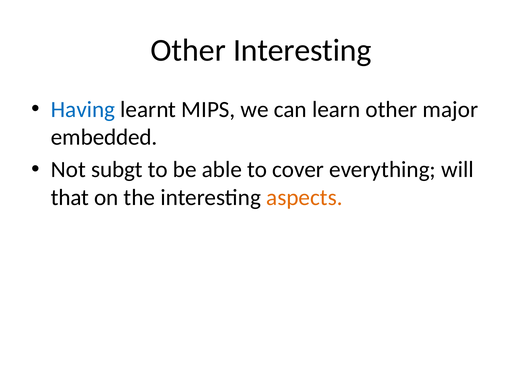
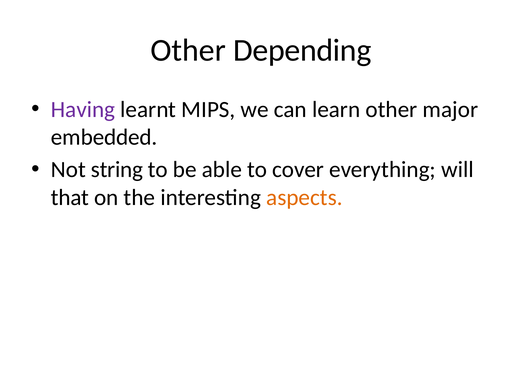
Other Interesting: Interesting -> Depending
Having colour: blue -> purple
subgt: subgt -> string
